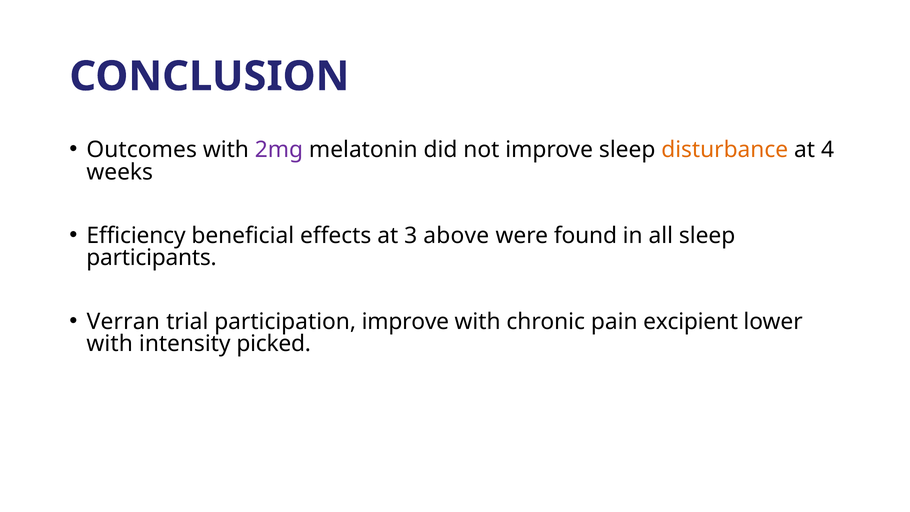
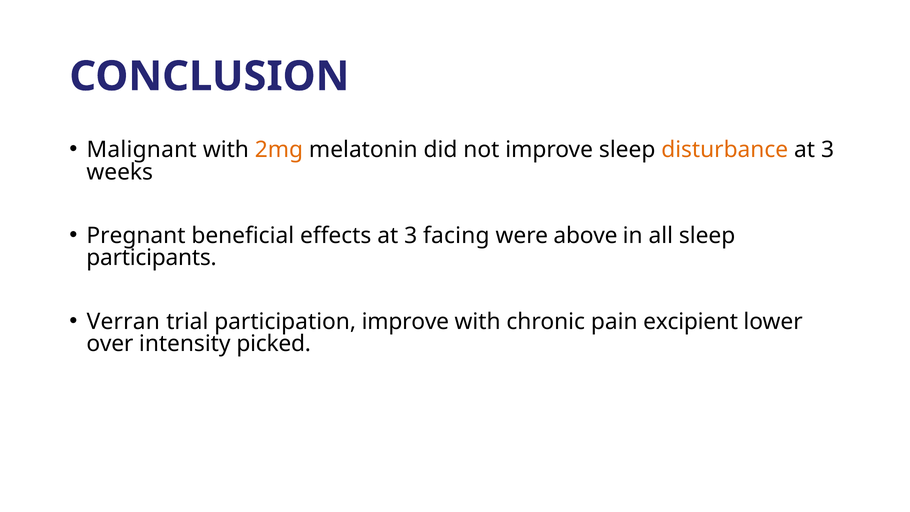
Outcomes: Outcomes -> Malignant
2mg colour: purple -> orange
4 at (828, 150): 4 -> 3
Efficiency: Efficiency -> Pregnant
above: above -> facing
found: found -> above
with at (110, 344): with -> over
